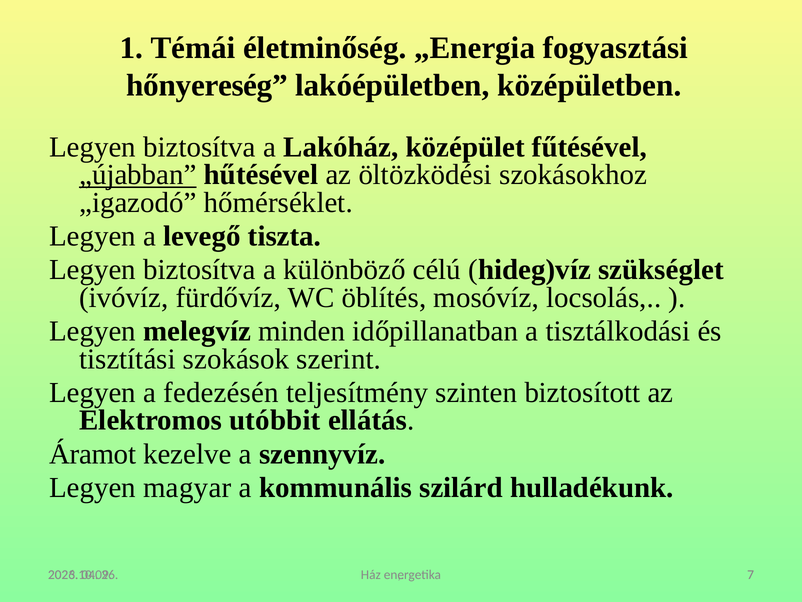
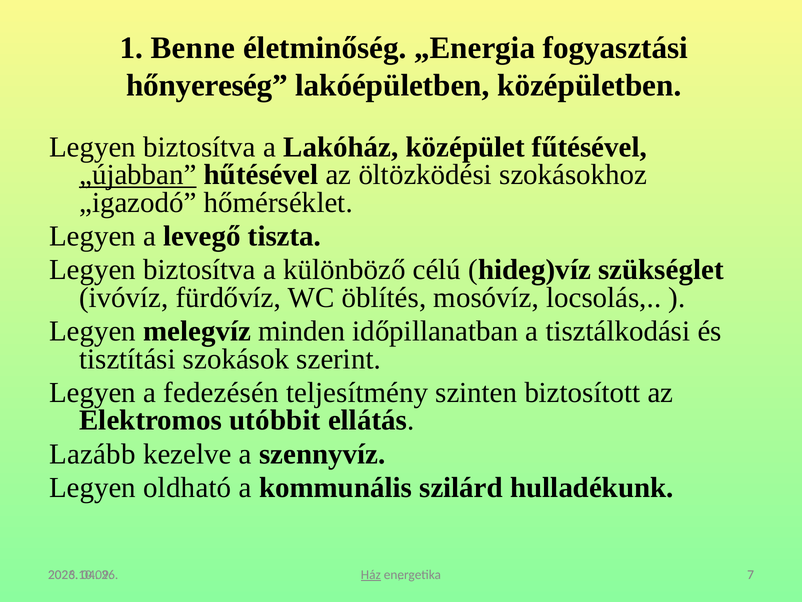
Témái: Témái -> Benne
Áramot: Áramot -> Lazább
magyar: magyar -> oldható
Ház underline: none -> present
